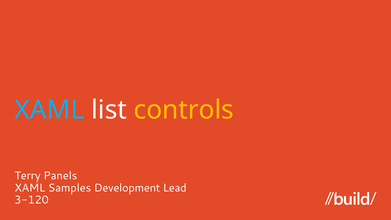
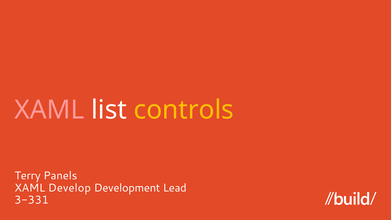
XAML at (49, 110) colour: light blue -> pink
Samples: Samples -> Develop
3-120: 3-120 -> 3-331
